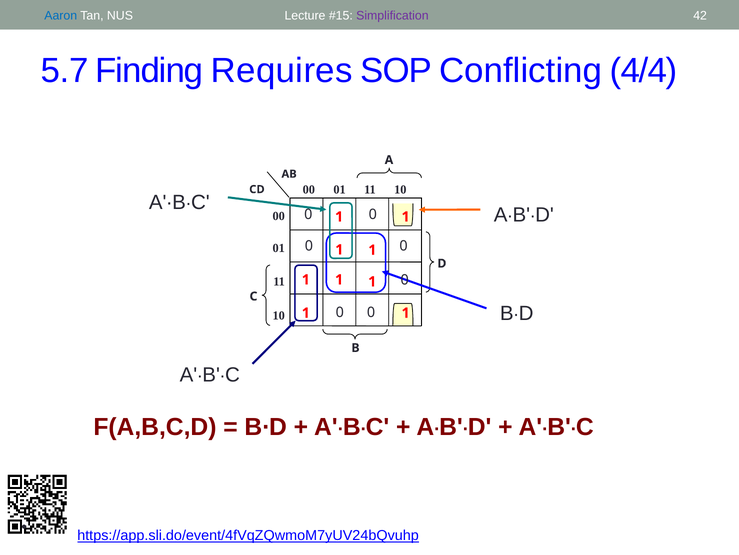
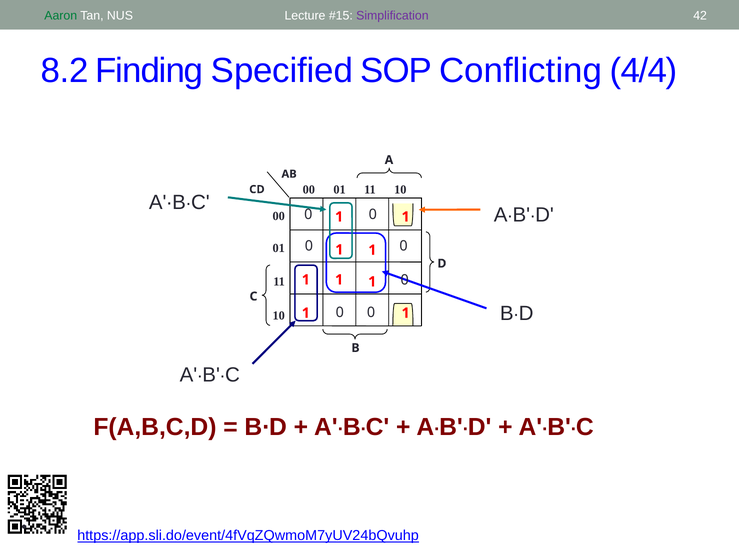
Aaron colour: blue -> green
5.7: 5.7 -> 8.2
Requires: Requires -> Specified
